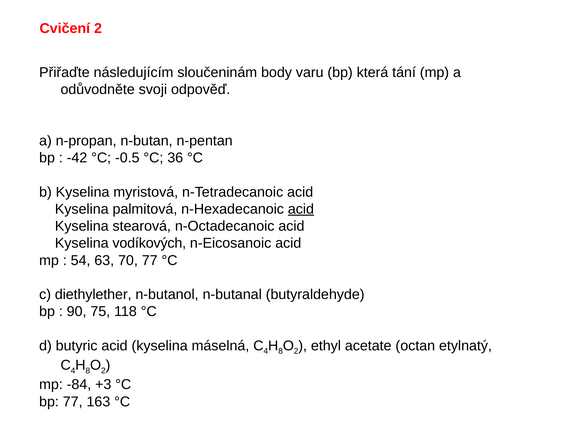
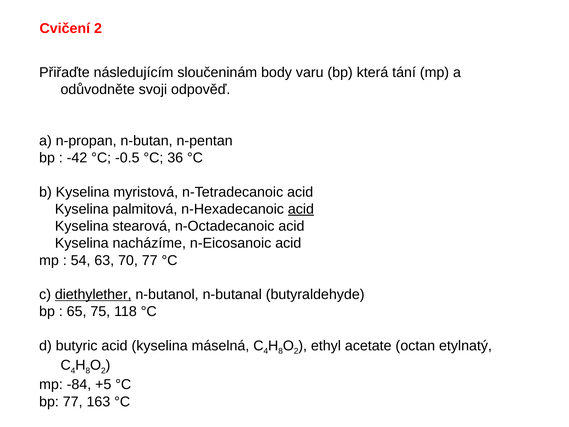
vodíkových: vodíkových -> nacházíme
diethylether underline: none -> present
90: 90 -> 65
+3: +3 -> +5
